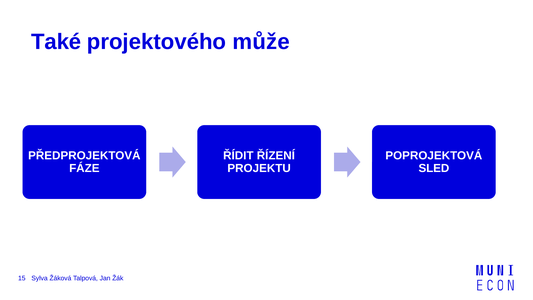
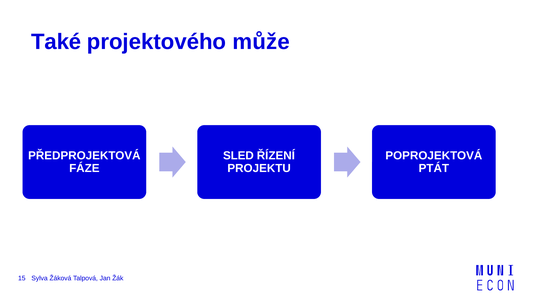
ŘÍDIT: ŘÍDIT -> SLED
SLED: SLED -> PTÁT
